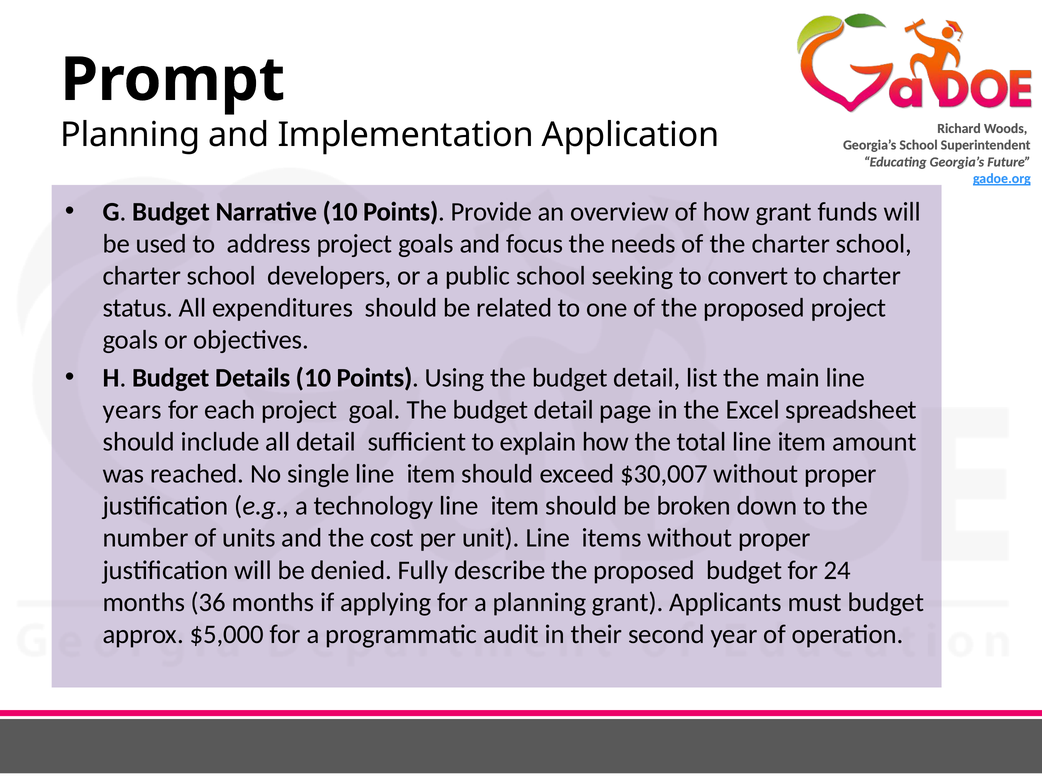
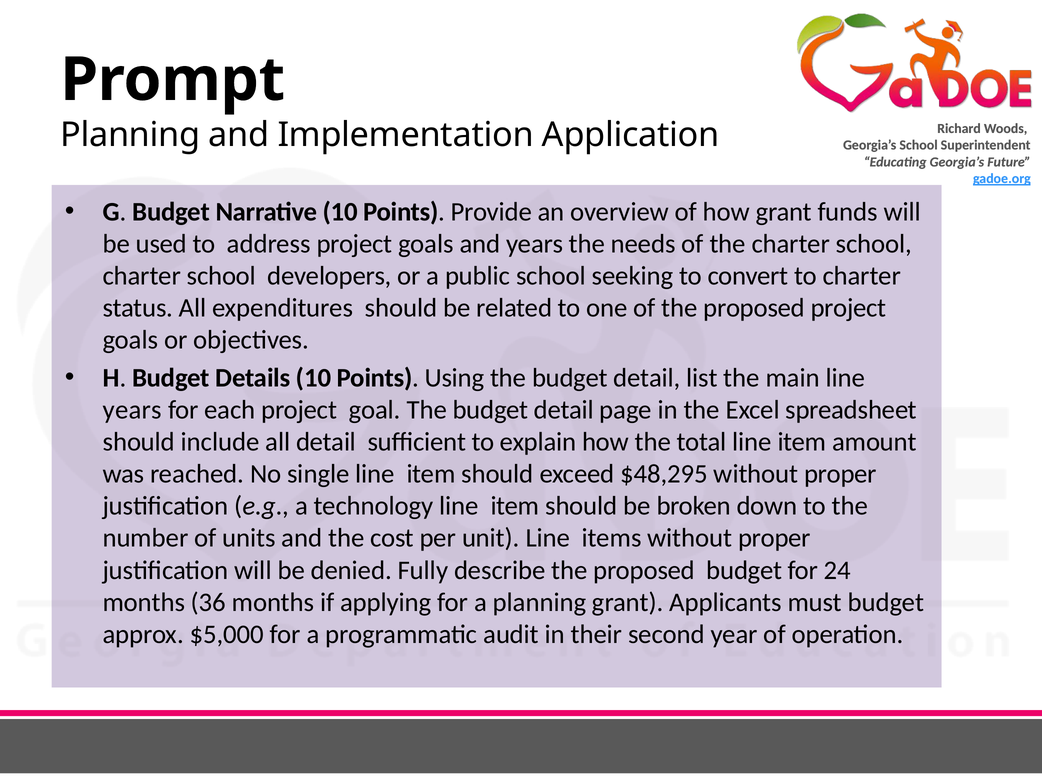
and focus: focus -> years
$30,007: $30,007 -> $48,295
